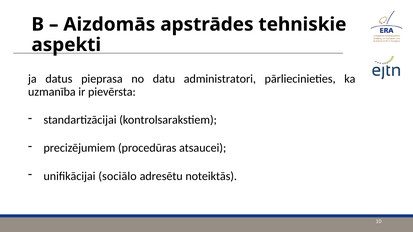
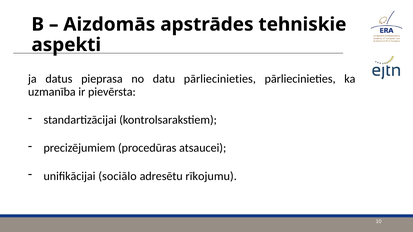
datu administratori: administratori -> pārliecinieties
noteiktās: noteiktās -> rīkojumu
